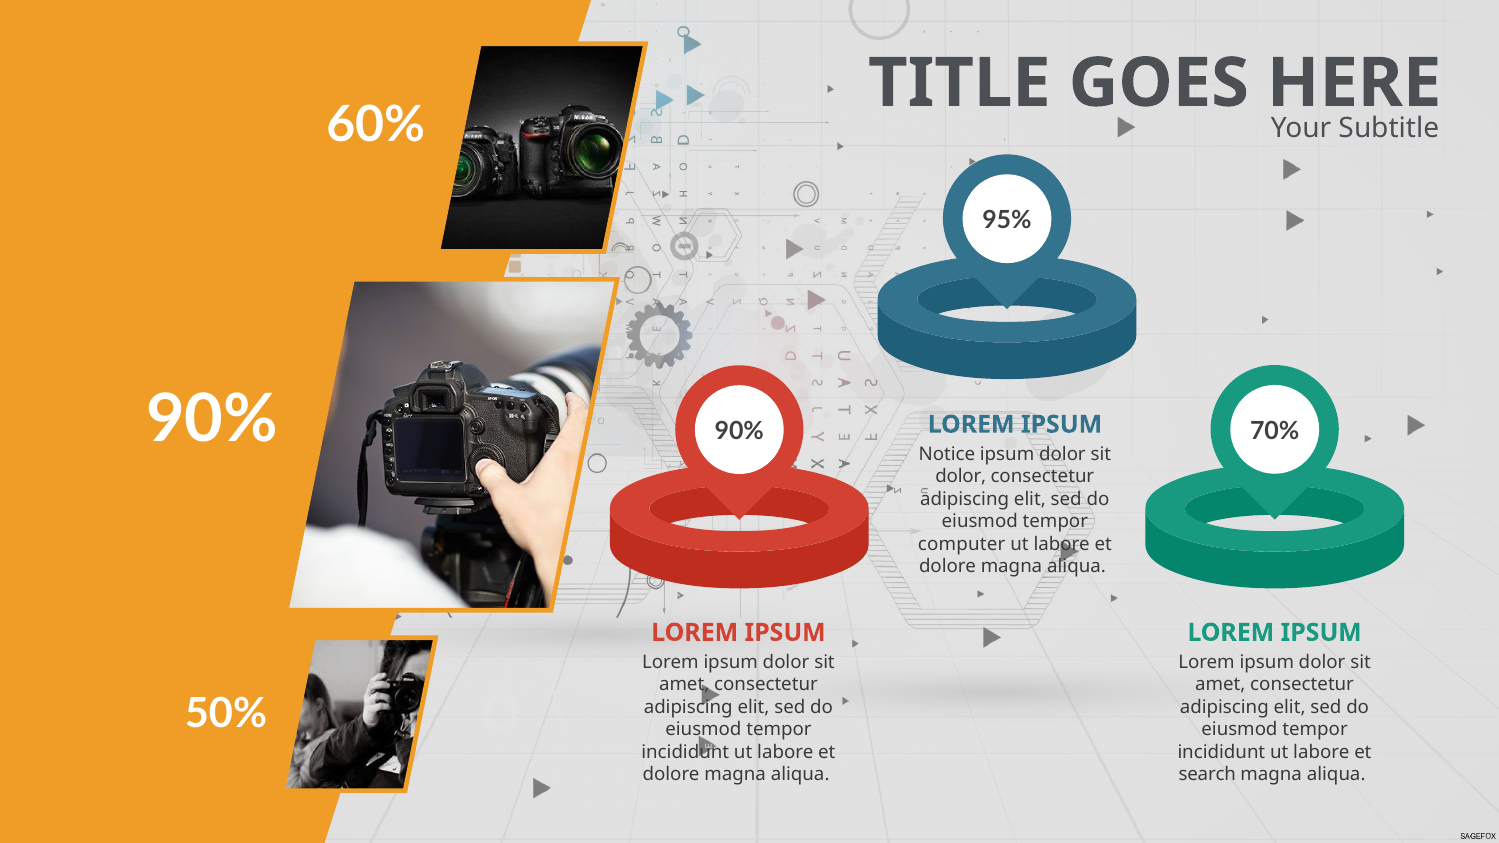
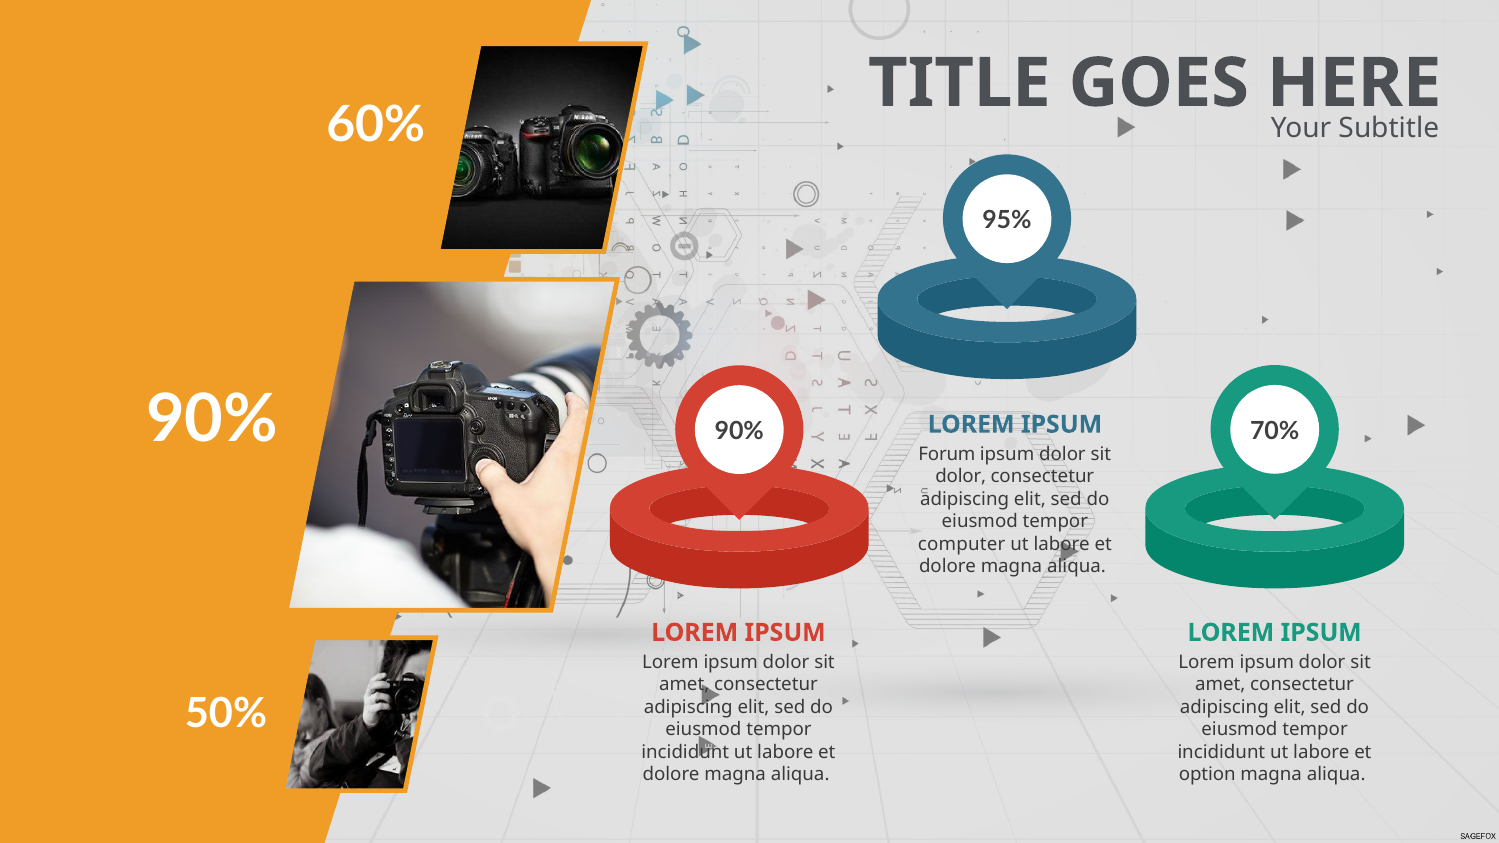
Notice: Notice -> Forum
search: search -> option
